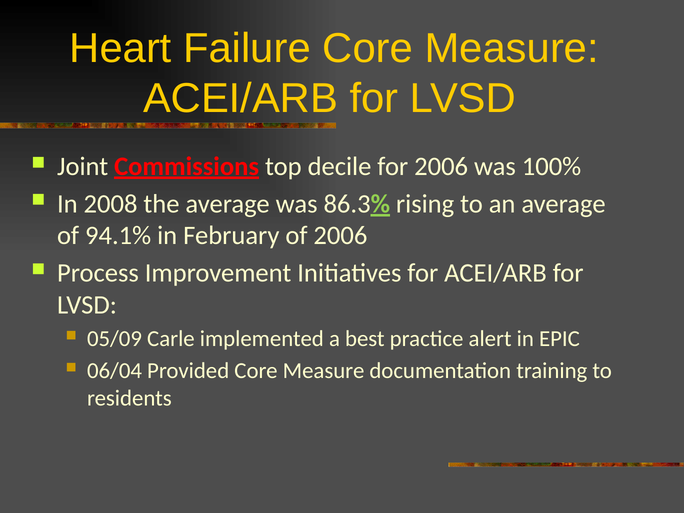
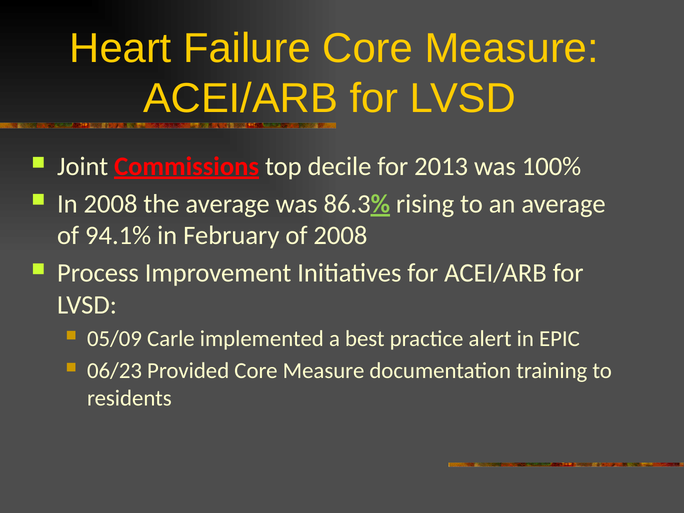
for 2006: 2006 -> 2013
of 2006: 2006 -> 2008
06/04: 06/04 -> 06/23
